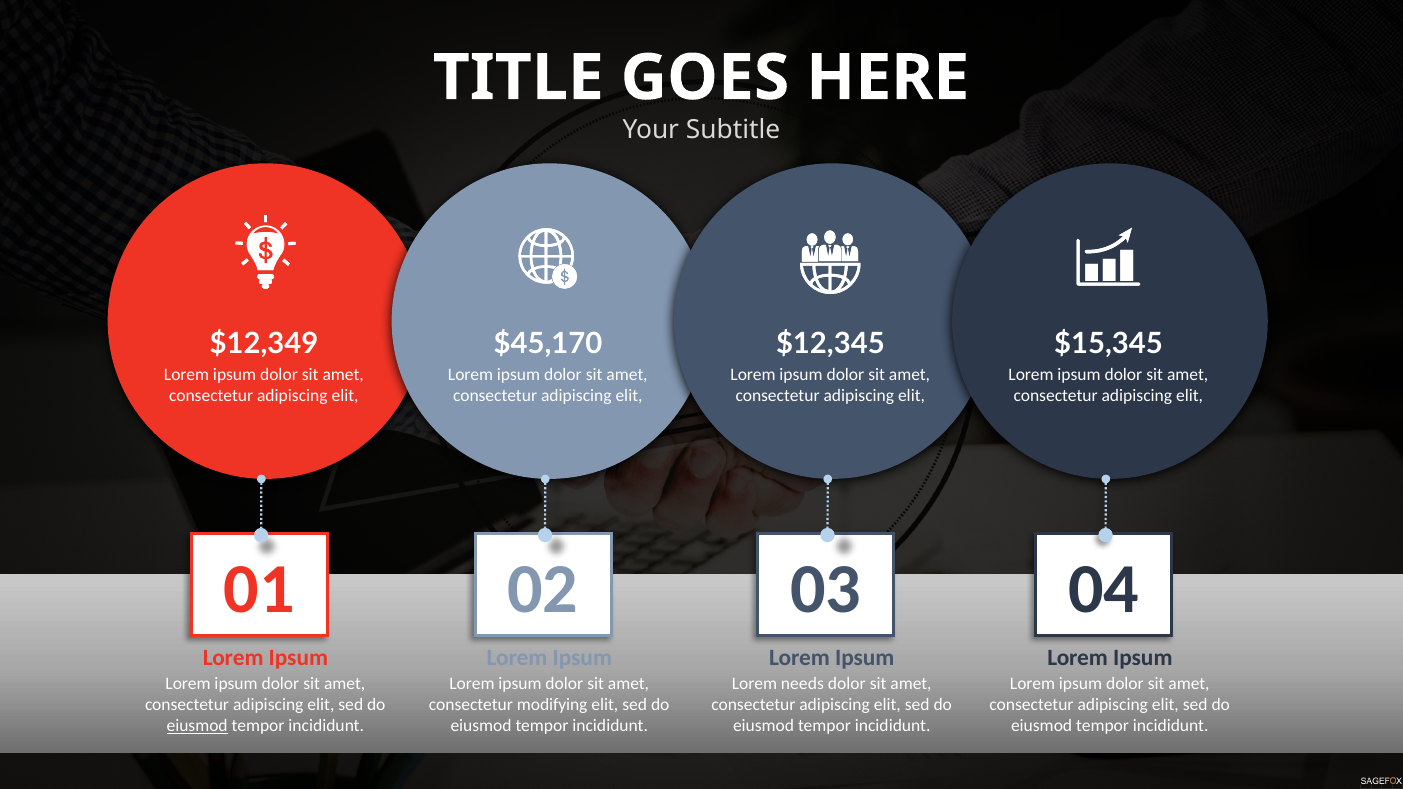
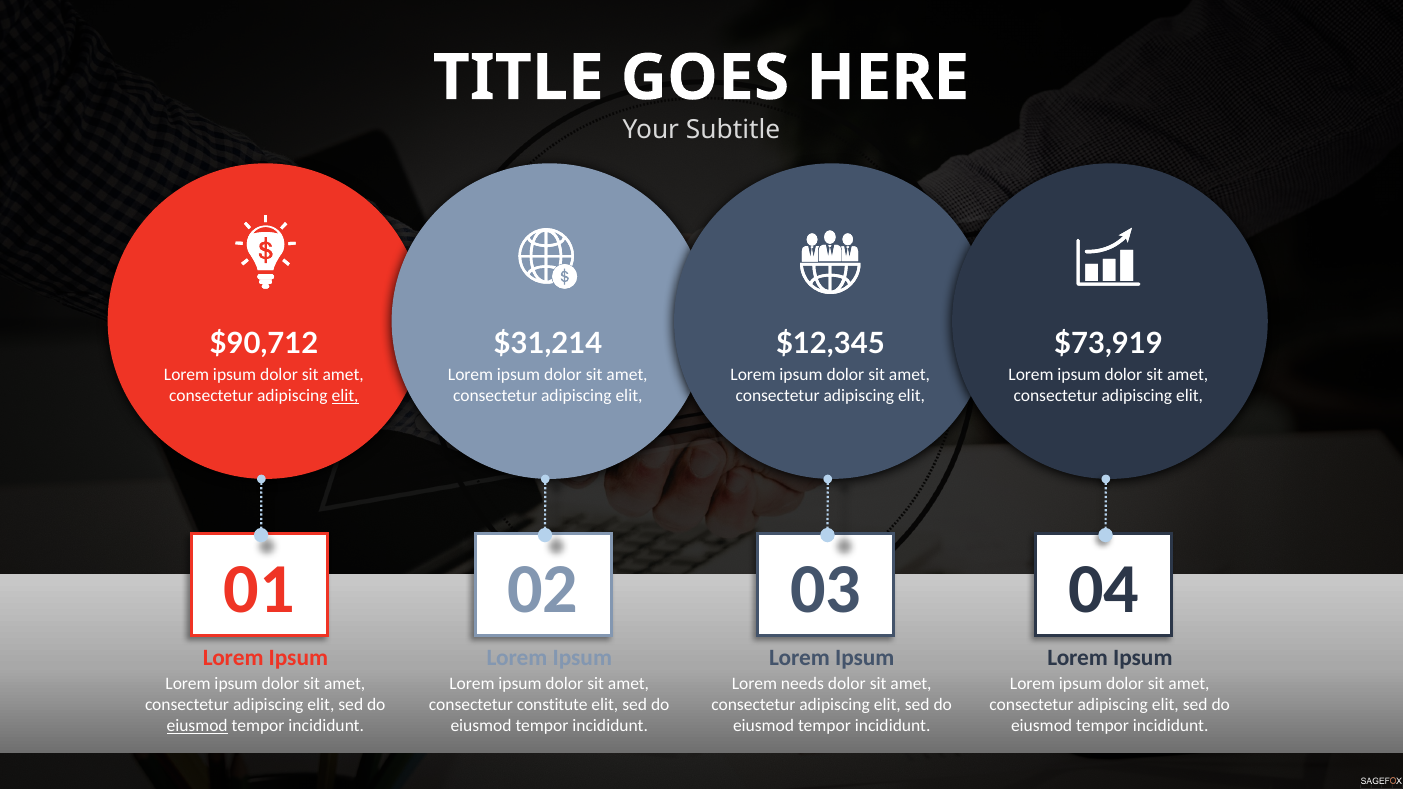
$12,349: $12,349 -> $90,712
$45,170: $45,170 -> $31,214
$15,345: $15,345 -> $73,919
elit at (345, 396) underline: none -> present
modifying: modifying -> constitute
